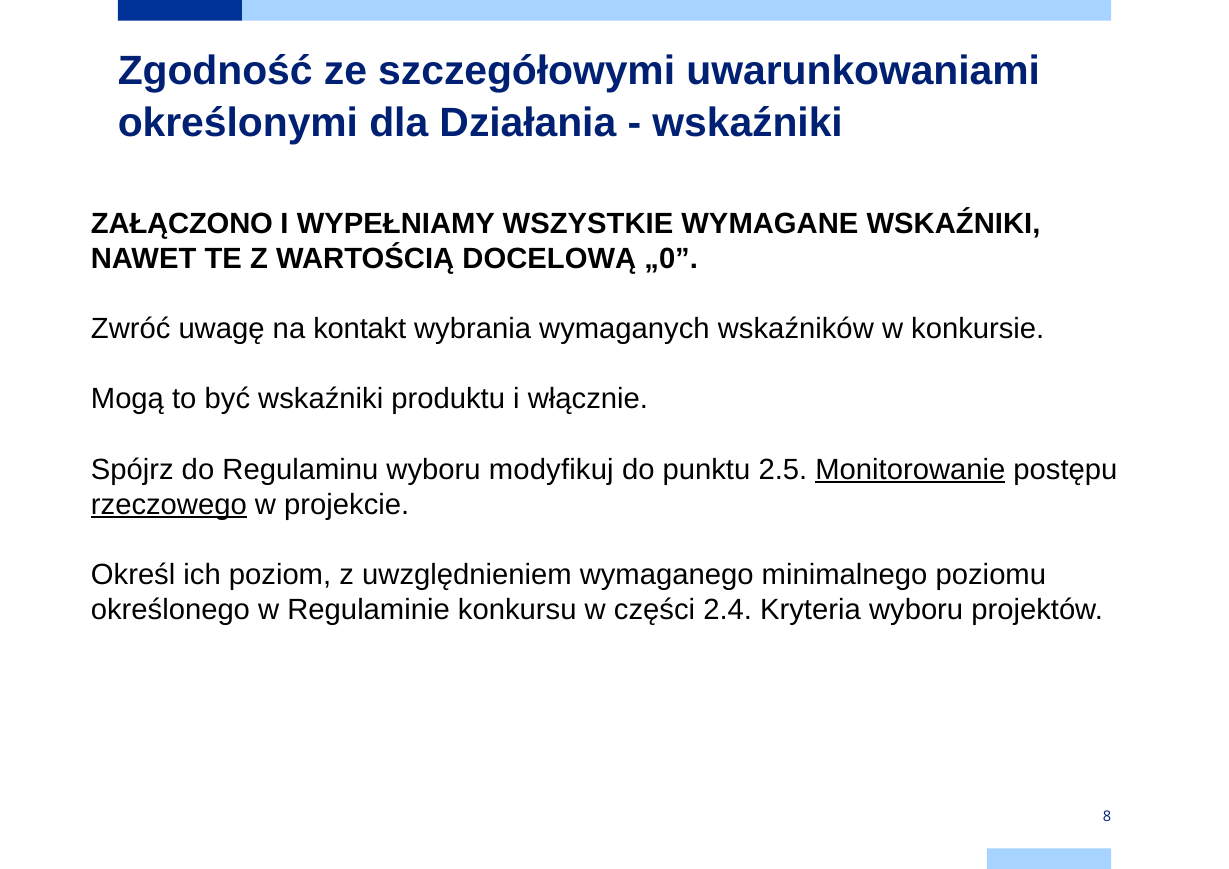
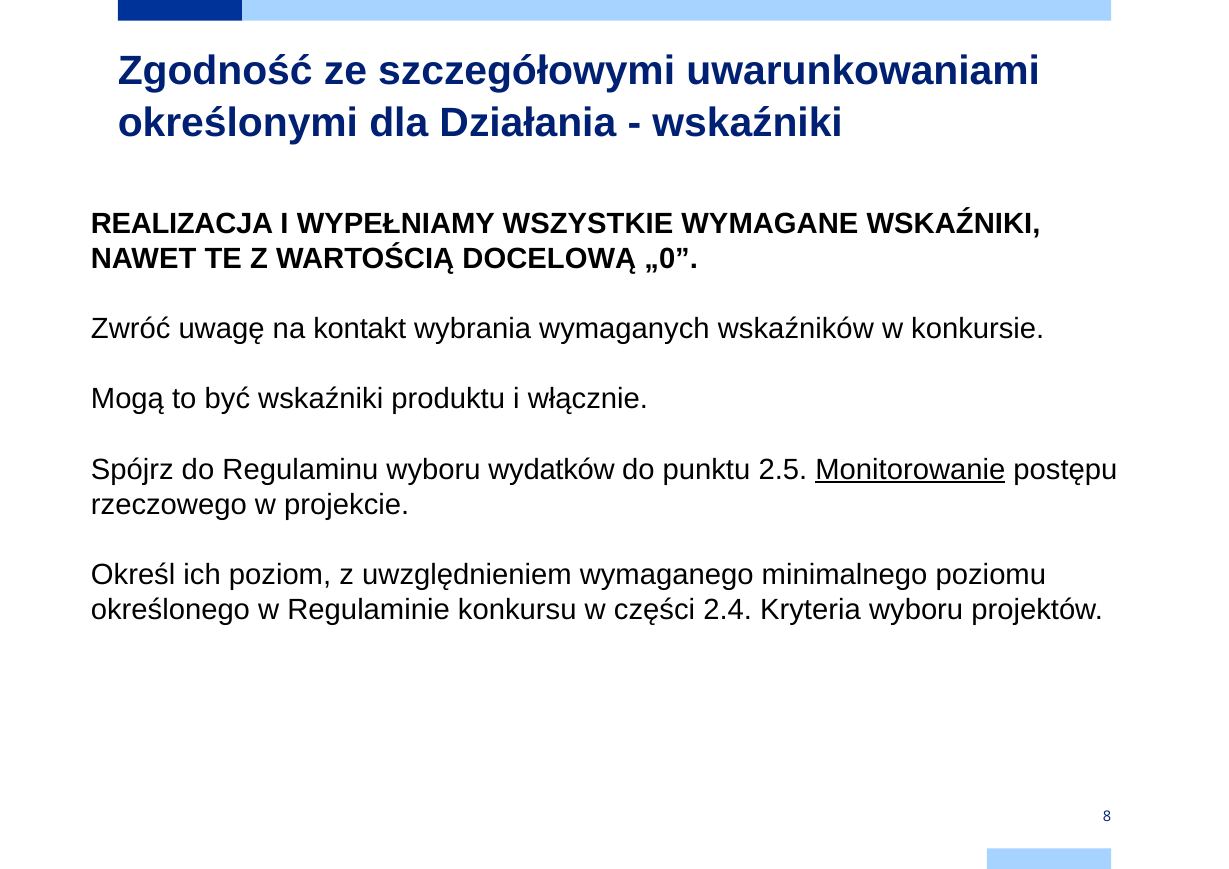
ZAŁĄCZONO: ZAŁĄCZONO -> REALIZACJA
modyfikuj: modyfikuj -> wydatków
rzeczowego underline: present -> none
